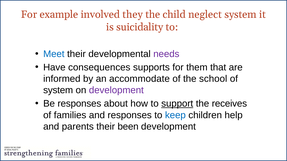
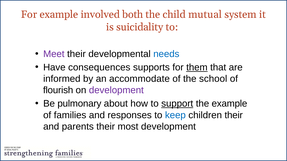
they: they -> both
neglect: neglect -> mutual
Meet colour: blue -> purple
needs colour: purple -> blue
them underline: none -> present
system at (58, 90): system -> flourish
Be responses: responses -> pulmonary
the receives: receives -> example
children help: help -> their
been: been -> most
